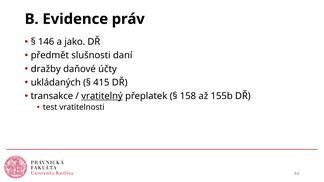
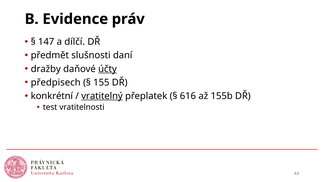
146: 146 -> 147
jako: jako -> dílčí
účty underline: none -> present
ukládaných: ukládaných -> předpisech
415: 415 -> 155
transakce: transakce -> konkrétní
158: 158 -> 616
